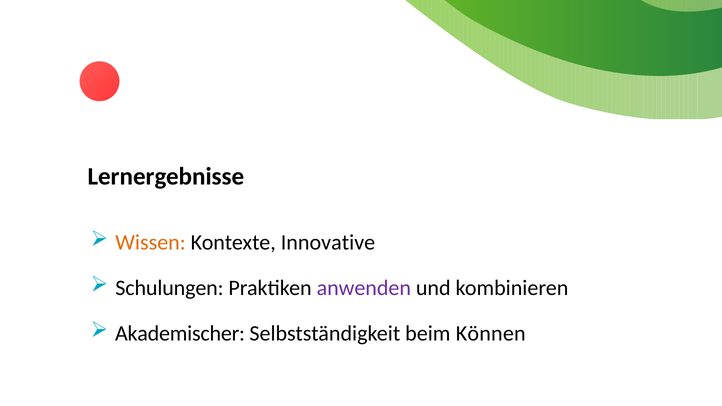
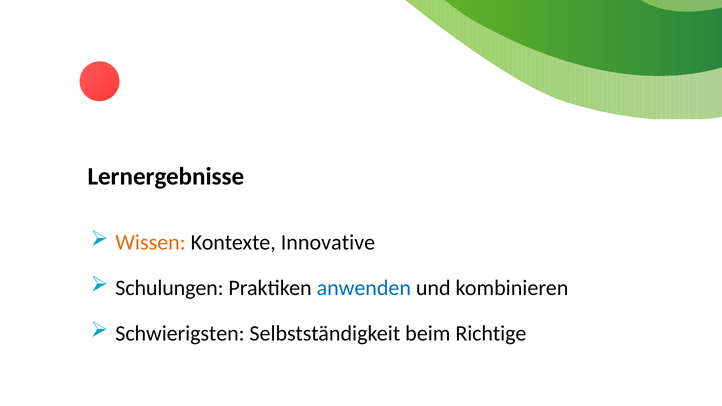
anwenden colour: purple -> blue
Akademischer: Akademischer -> Schwierigsten
Können: Können -> Richtige
